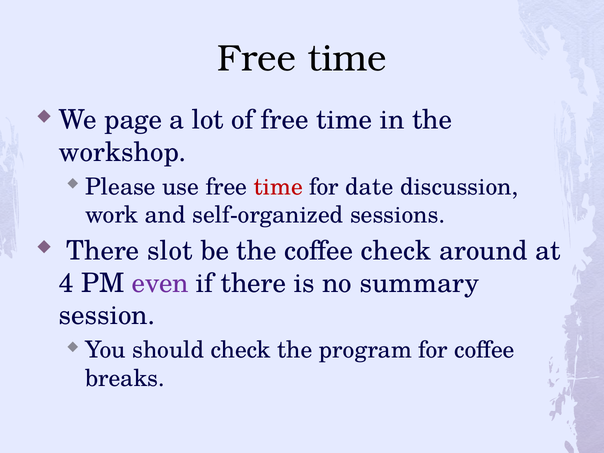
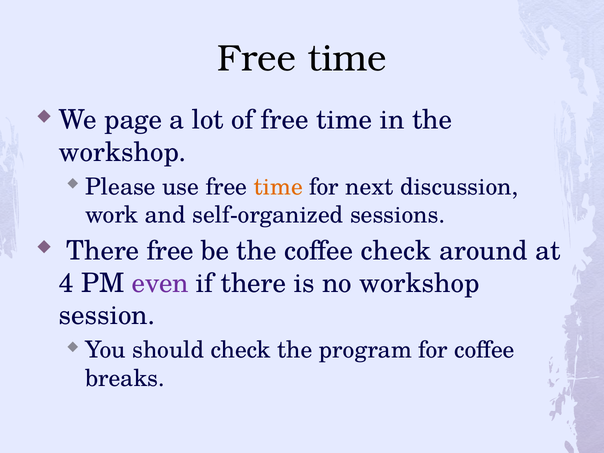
time at (278, 187) colour: red -> orange
date: date -> next
There slot: slot -> free
no summary: summary -> workshop
